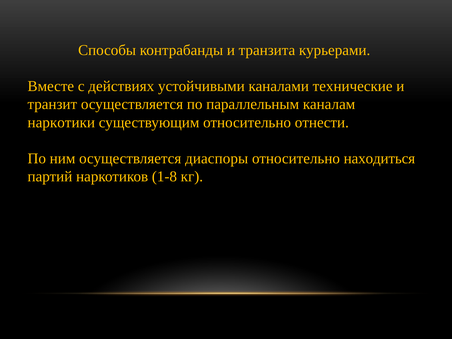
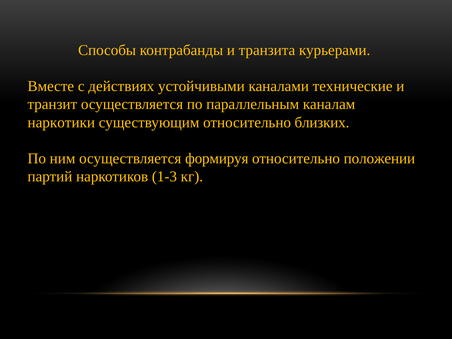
отнести: отнести -> близких
диаспоры: диаспоры -> формируя
находиться: находиться -> положении
1-8: 1-8 -> 1-3
